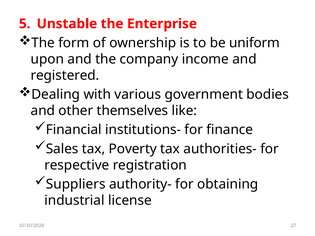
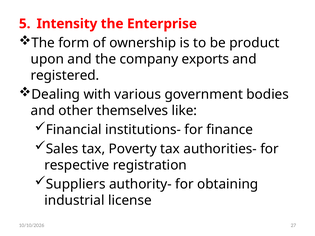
Unstable: Unstable -> Intensity
uniform: uniform -> product
income: income -> exports
